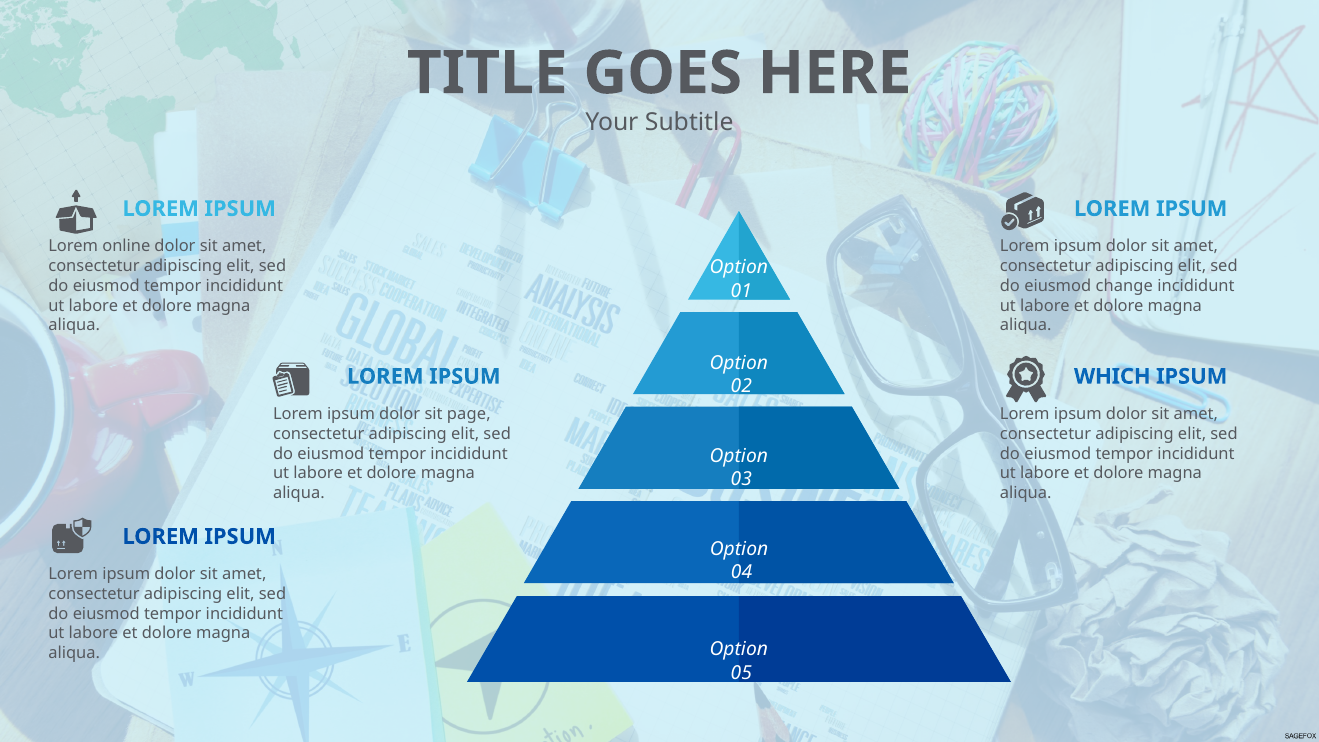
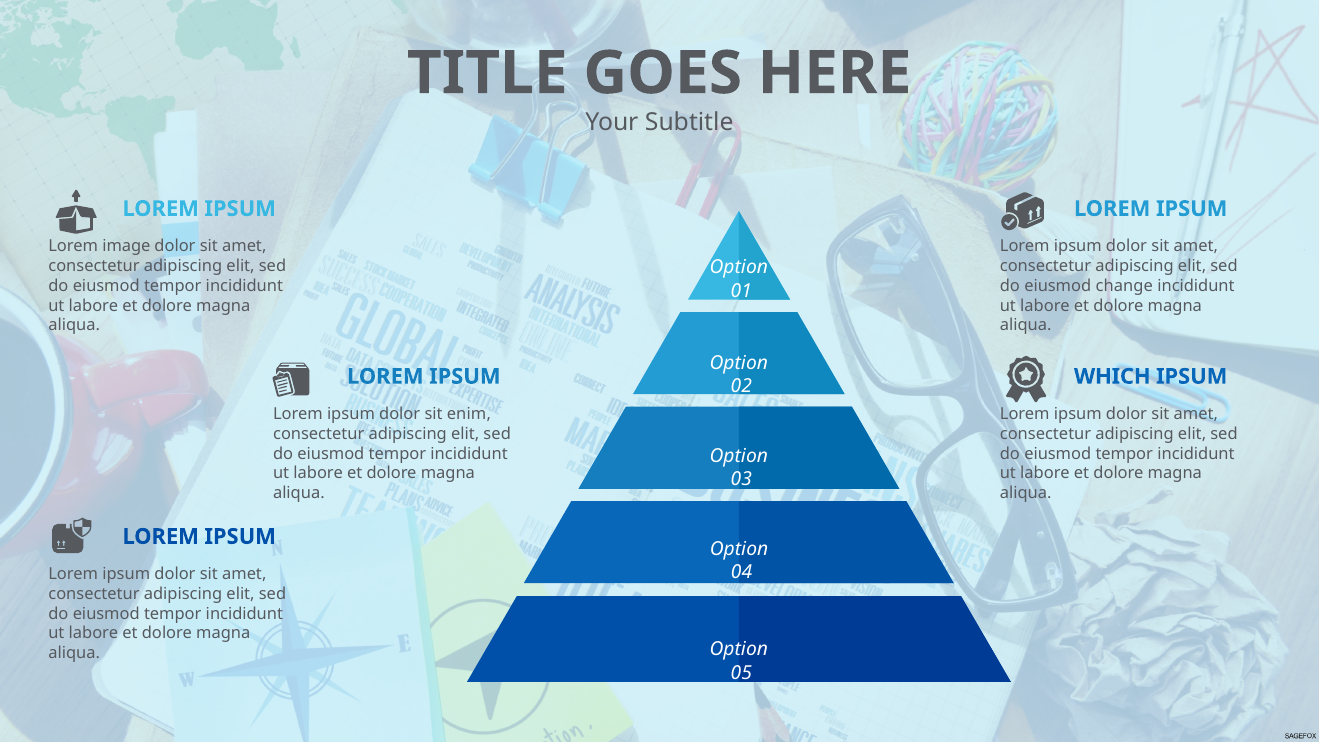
online: online -> image
page: page -> enim
